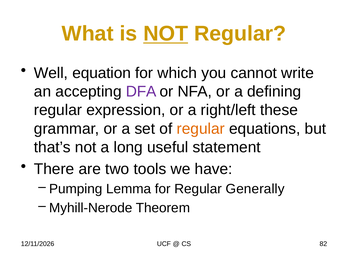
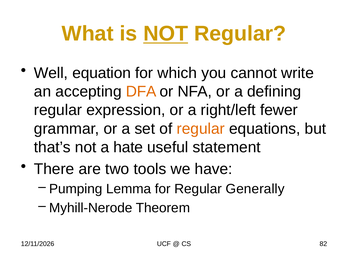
DFA colour: purple -> orange
these: these -> fewer
long: long -> hate
